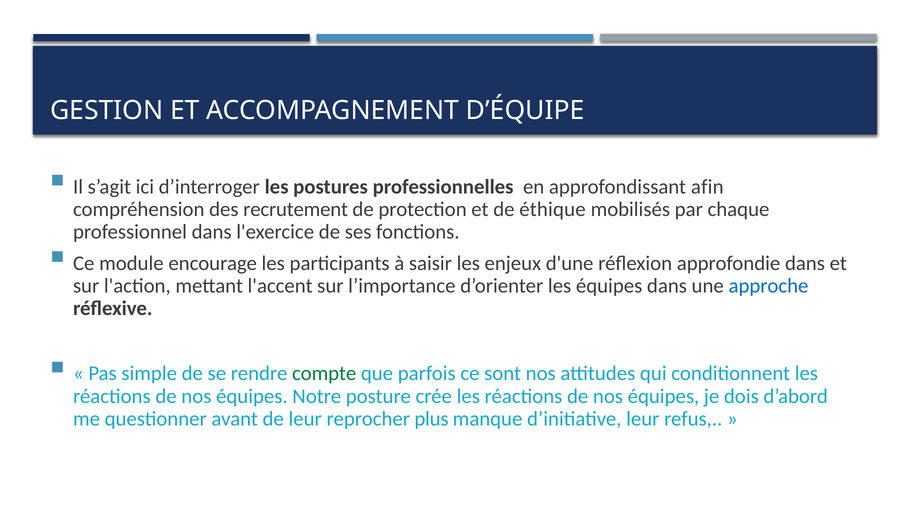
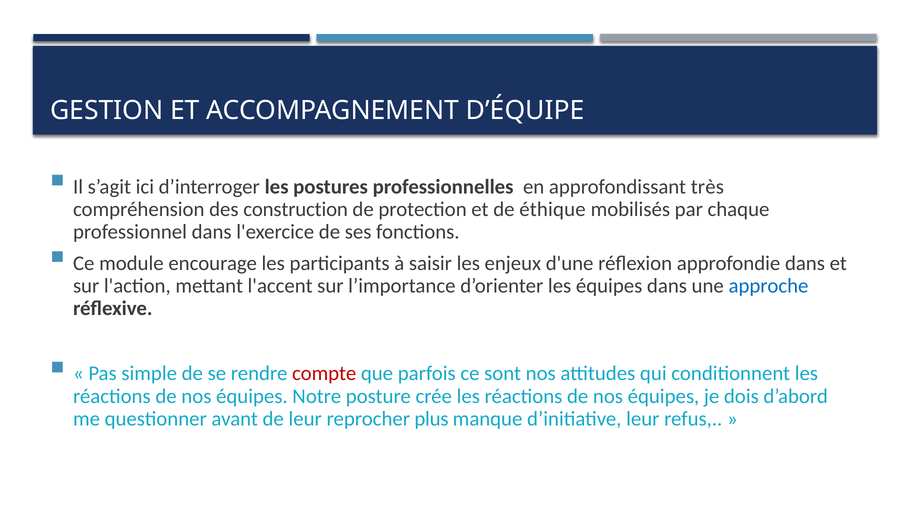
afin: afin -> très
recrutement: recrutement -> construction
compte colour: green -> red
